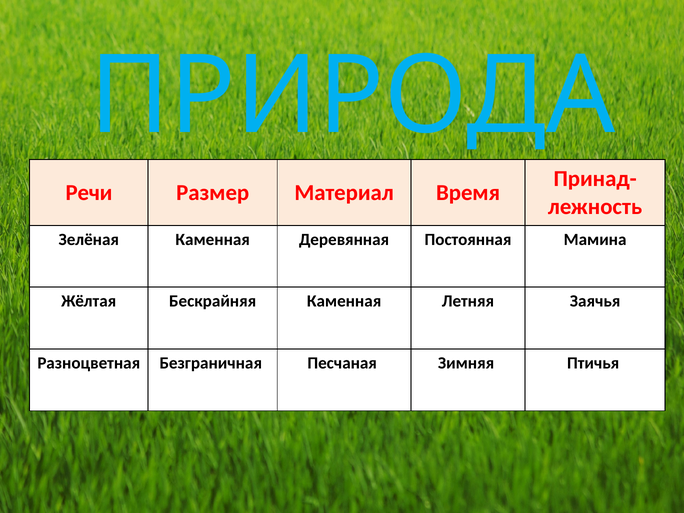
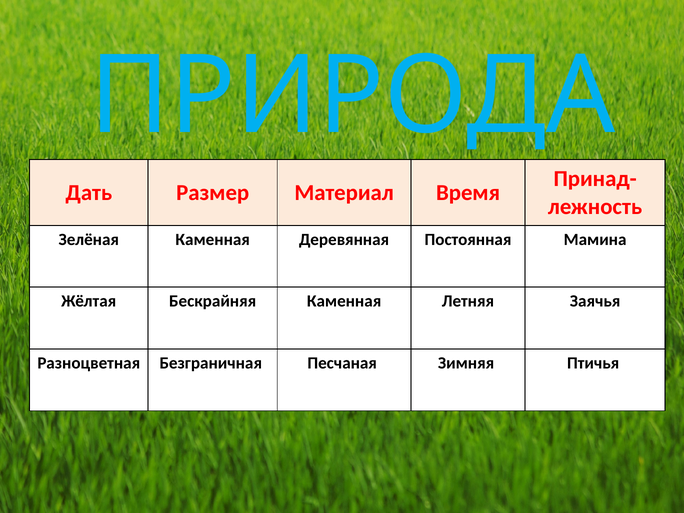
Речи: Речи -> Дать
